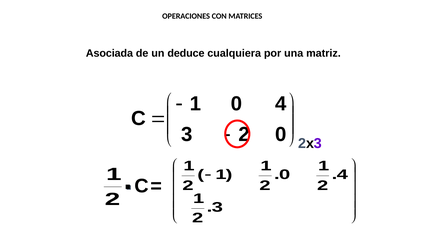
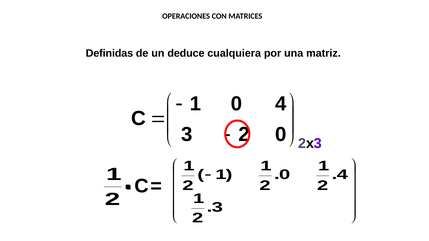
Asociada: Asociada -> Definidas
